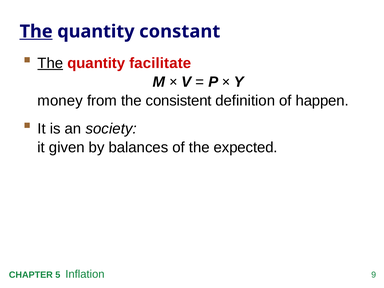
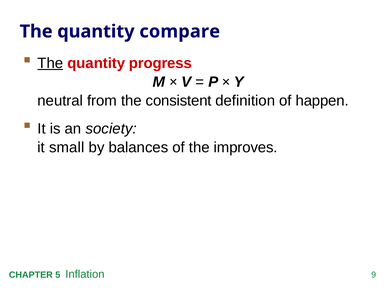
The at (36, 31) underline: present -> none
constant: constant -> compare
facilitate: facilitate -> progress
money: money -> neutral
given: given -> small
expected: expected -> improves
